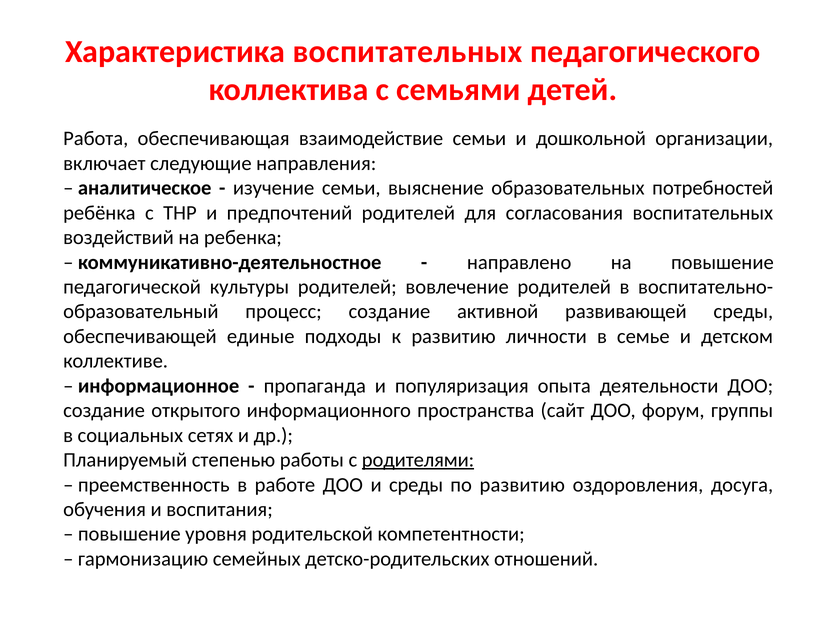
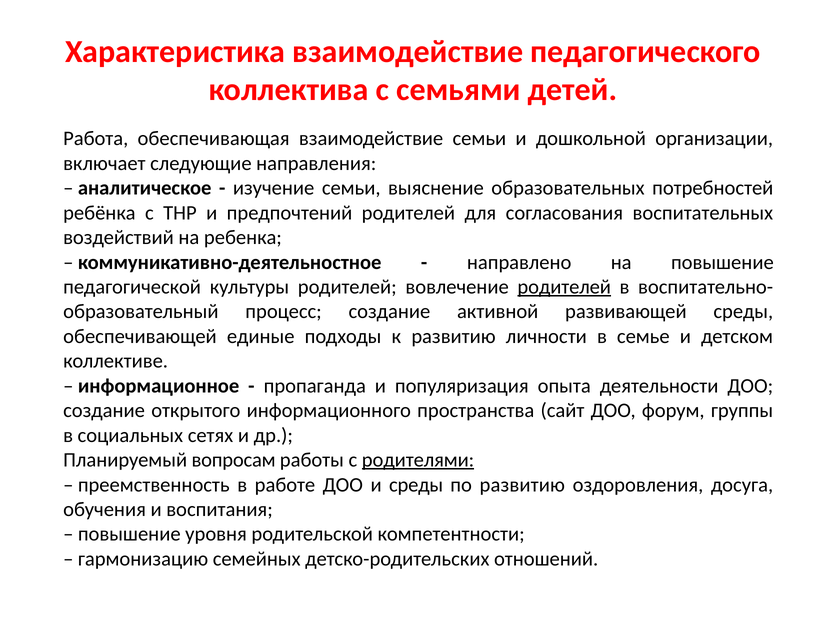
Характеристика воспитательных: воспитательных -> взаимодействие
родителей at (564, 287) underline: none -> present
степенью: степенью -> вопросам
